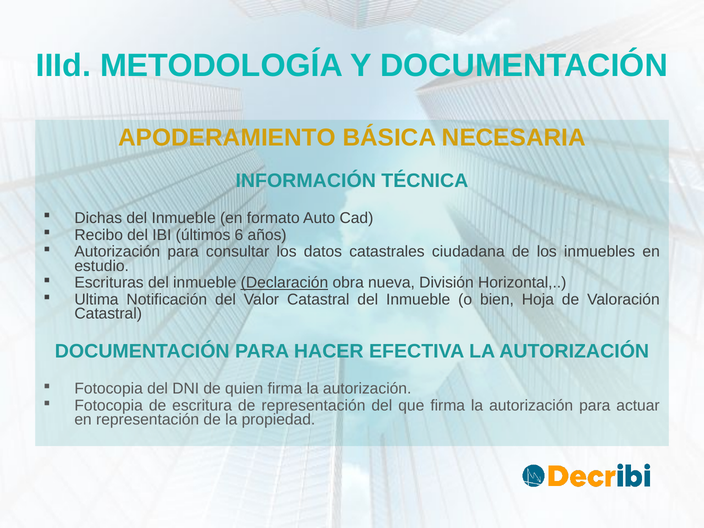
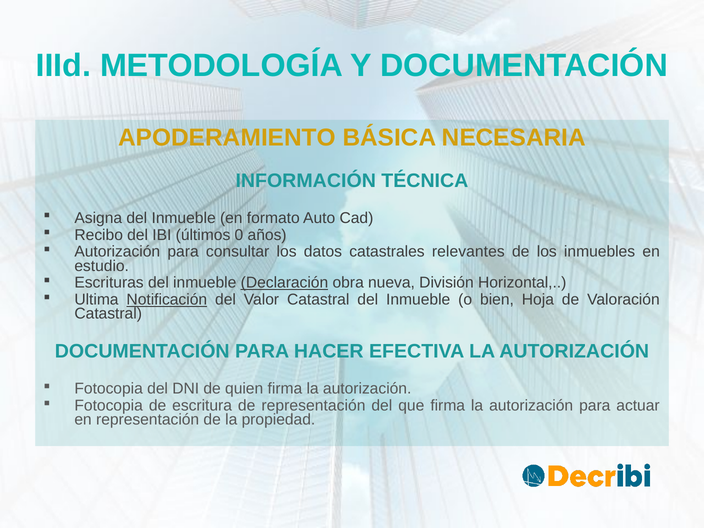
Dichas: Dichas -> Asigna
6: 6 -> 0
ciudadana: ciudadana -> relevantes
Notificación underline: none -> present
